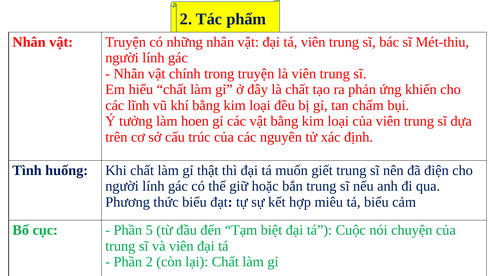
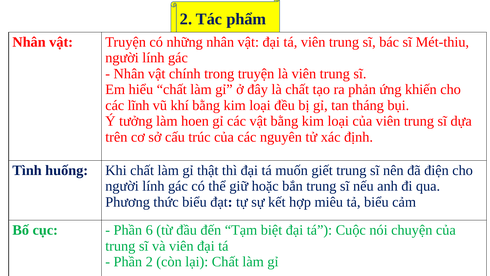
chấm: chấm -> tháng
5: 5 -> 6
